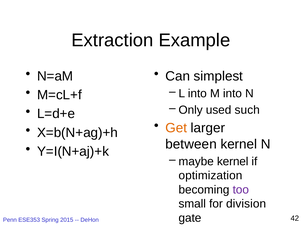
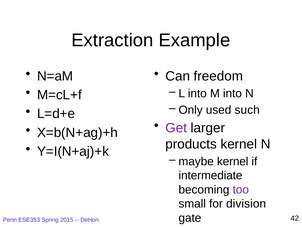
simplest: simplest -> freedom
Get colour: orange -> purple
between: between -> products
optimization: optimization -> intermediate
